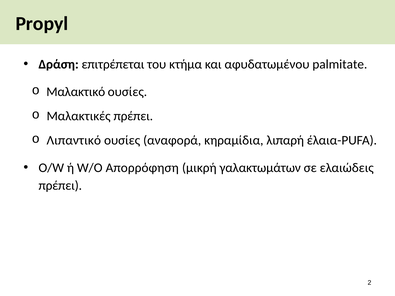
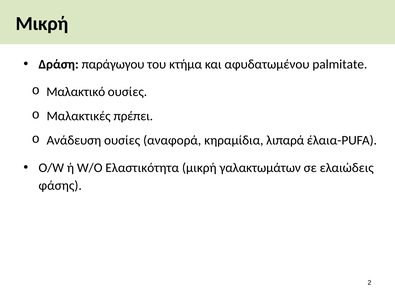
Propyl at (42, 24): Propyl -> Μικρή
επιτρέπεται: επιτρέπεται -> παράγωγου
Λιπαντικό: Λιπαντικό -> Ανάδευση
λιπαρή: λιπαρή -> λιπαρά
Απορρόφηση: Απορρόφηση -> Ελαστικότητα
πρέπει at (60, 186): πρέπει -> φάσης
